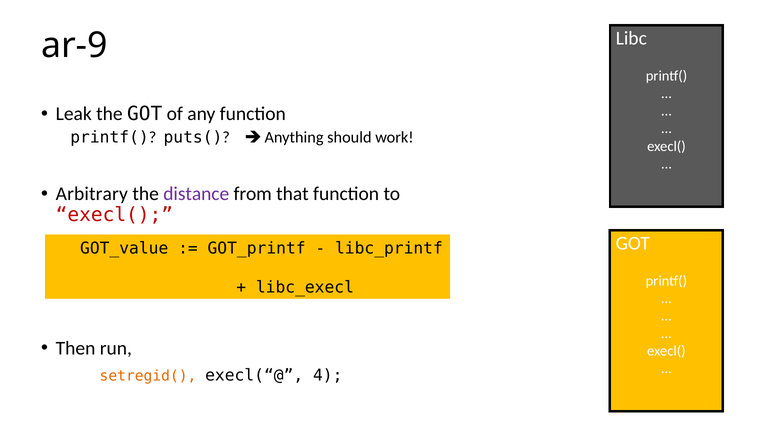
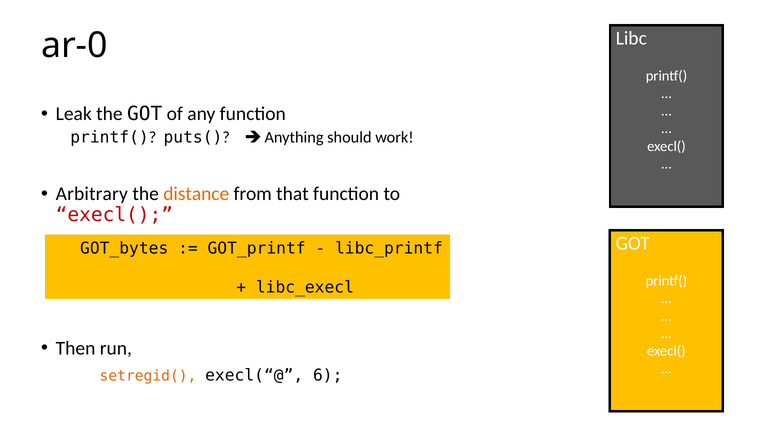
ar-9: ar-9 -> ar-0
distance colour: purple -> orange
GOT_value: GOT_value -> GOT_bytes
4: 4 -> 6
